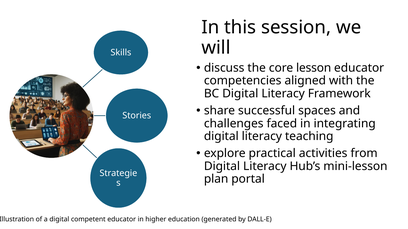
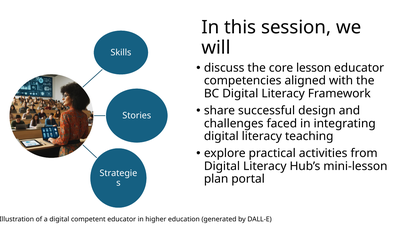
spaces: spaces -> design
